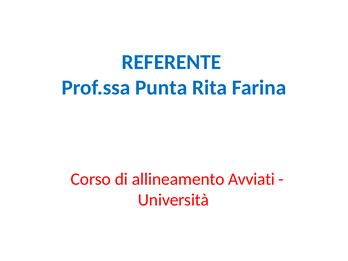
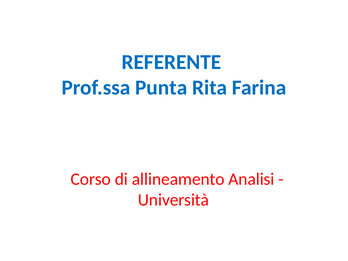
Avviati: Avviati -> Analisi
